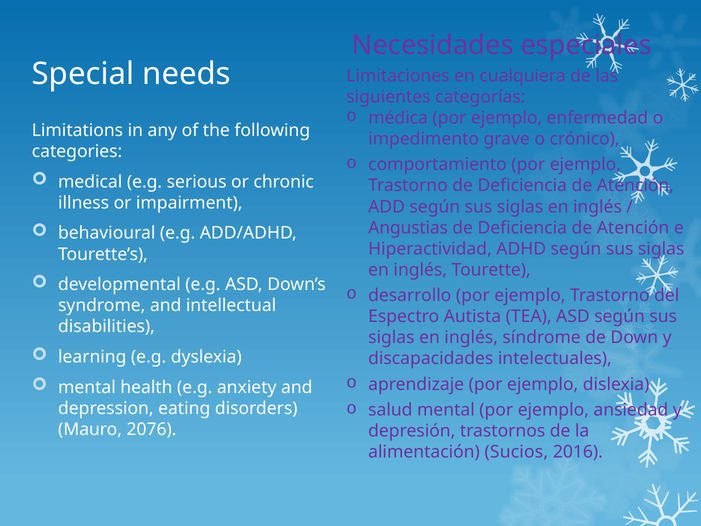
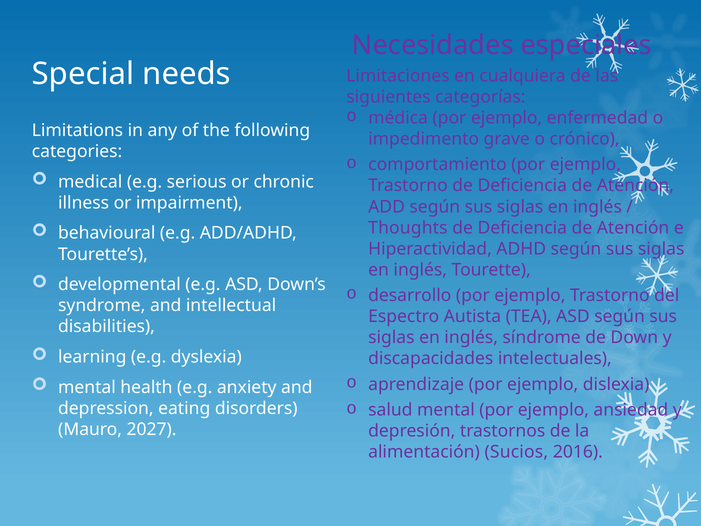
Angustias: Angustias -> Thoughts
2076: 2076 -> 2027
